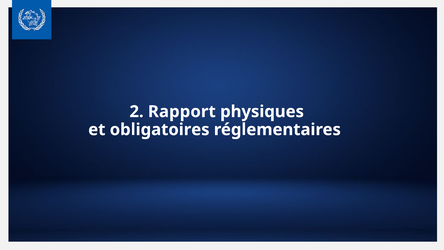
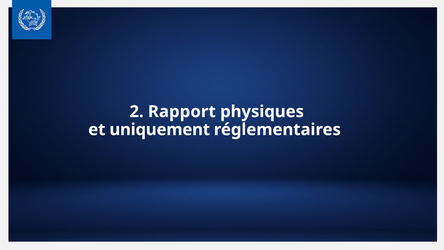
obligatoires: obligatoires -> uniquement
